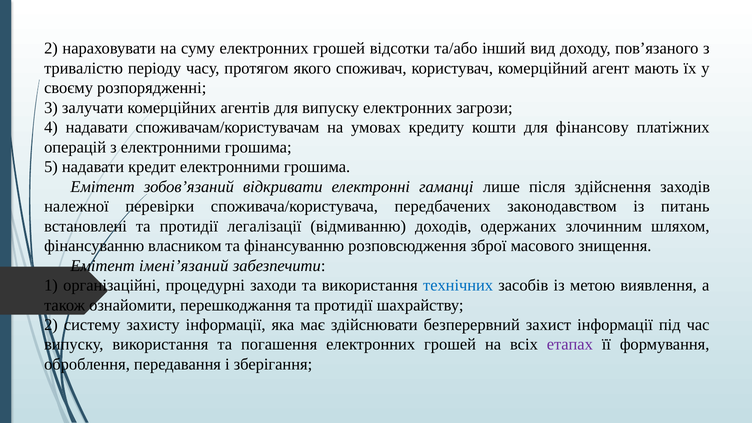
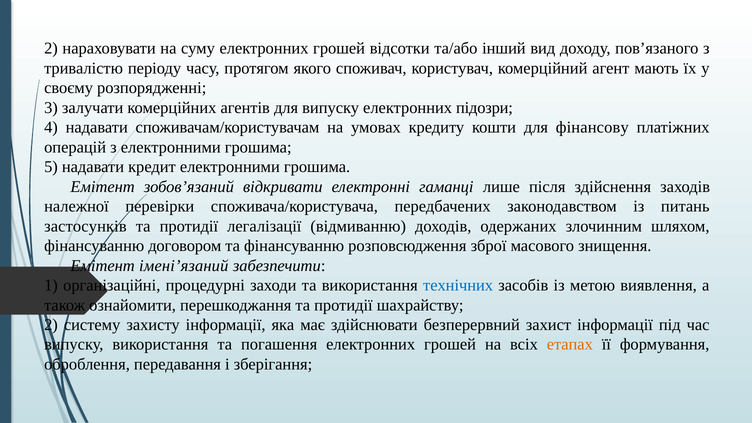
загрози: загрози -> підозри
встановлені: встановлені -> застосунків
власником: власником -> договором
етапах colour: purple -> orange
